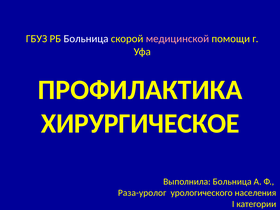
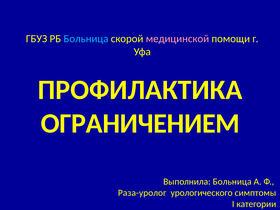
Больница at (86, 39) colour: white -> light blue
ХИРУРГИЧЕСКОЕ: ХИРУРГИЧЕСКОЕ -> ОГРАНИЧЕНИЕМ
населения: населения -> симптомы
